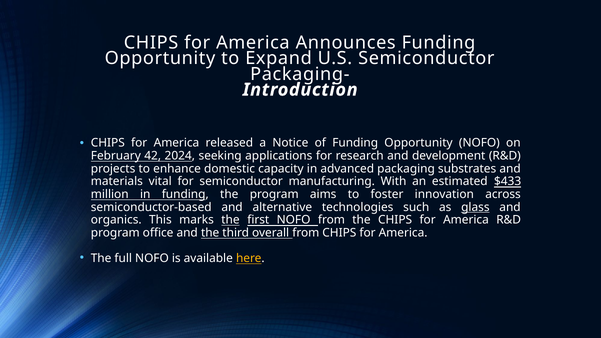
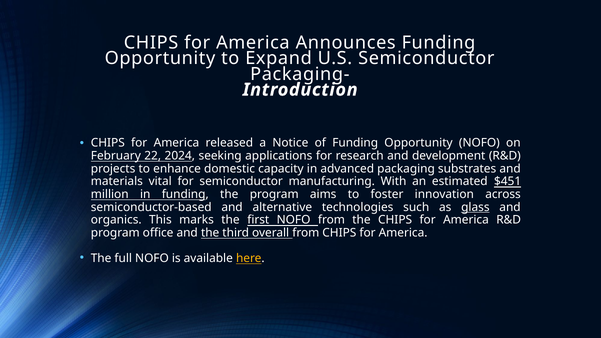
42: 42 -> 22
$433: $433 -> $451
the at (230, 220) underline: present -> none
